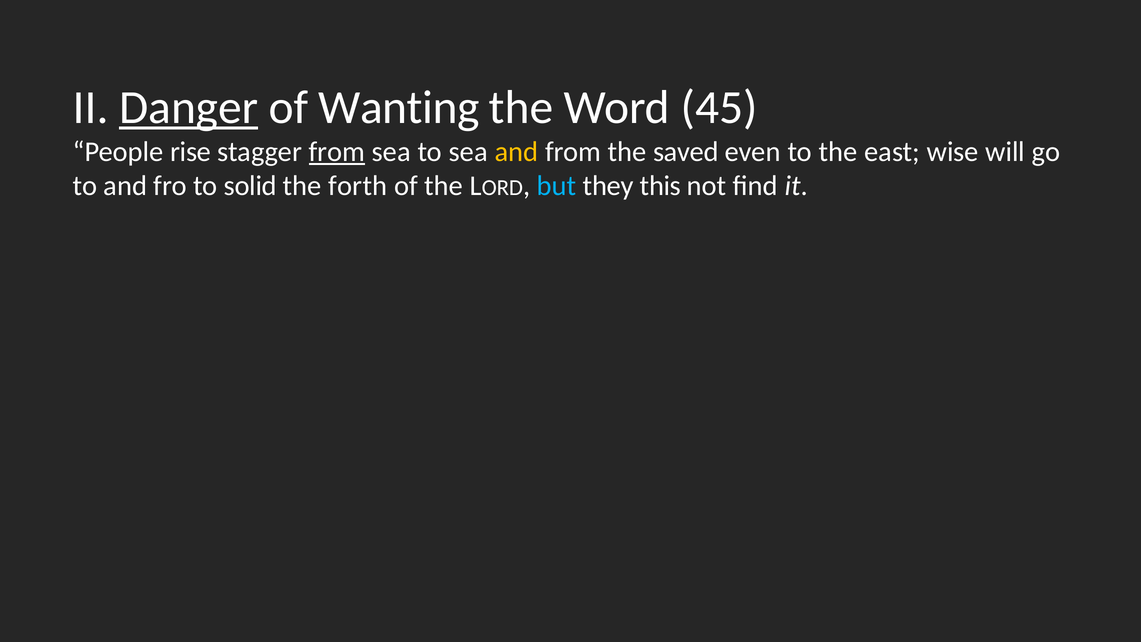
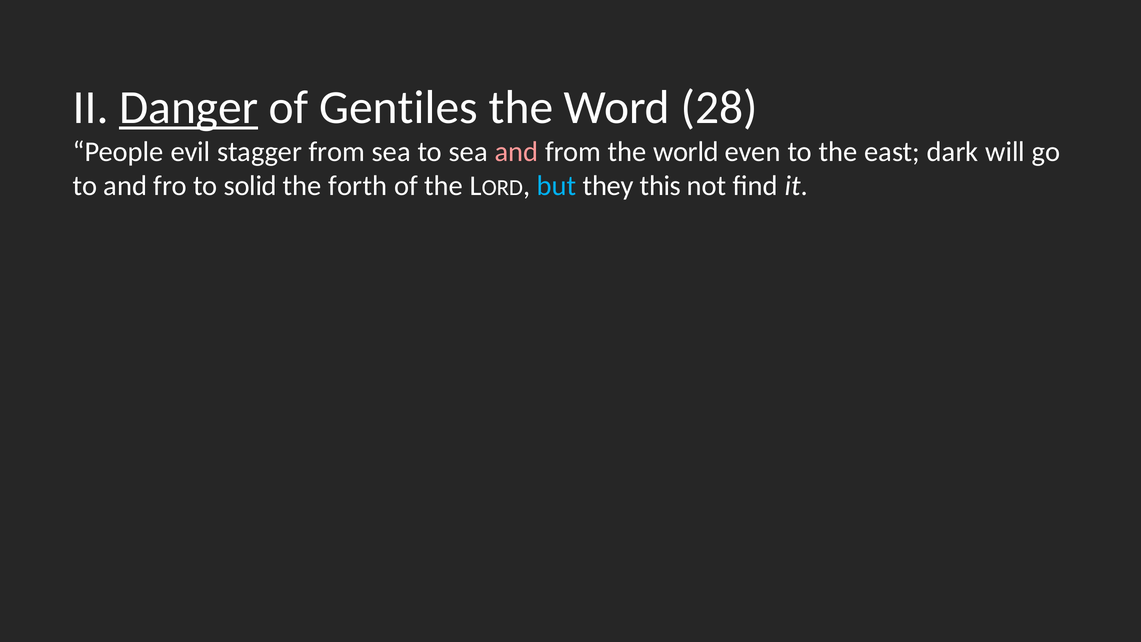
Wanting: Wanting -> Gentiles
45: 45 -> 28
rise: rise -> evil
from at (337, 152) underline: present -> none
and at (516, 152) colour: yellow -> pink
saved: saved -> world
wise: wise -> dark
